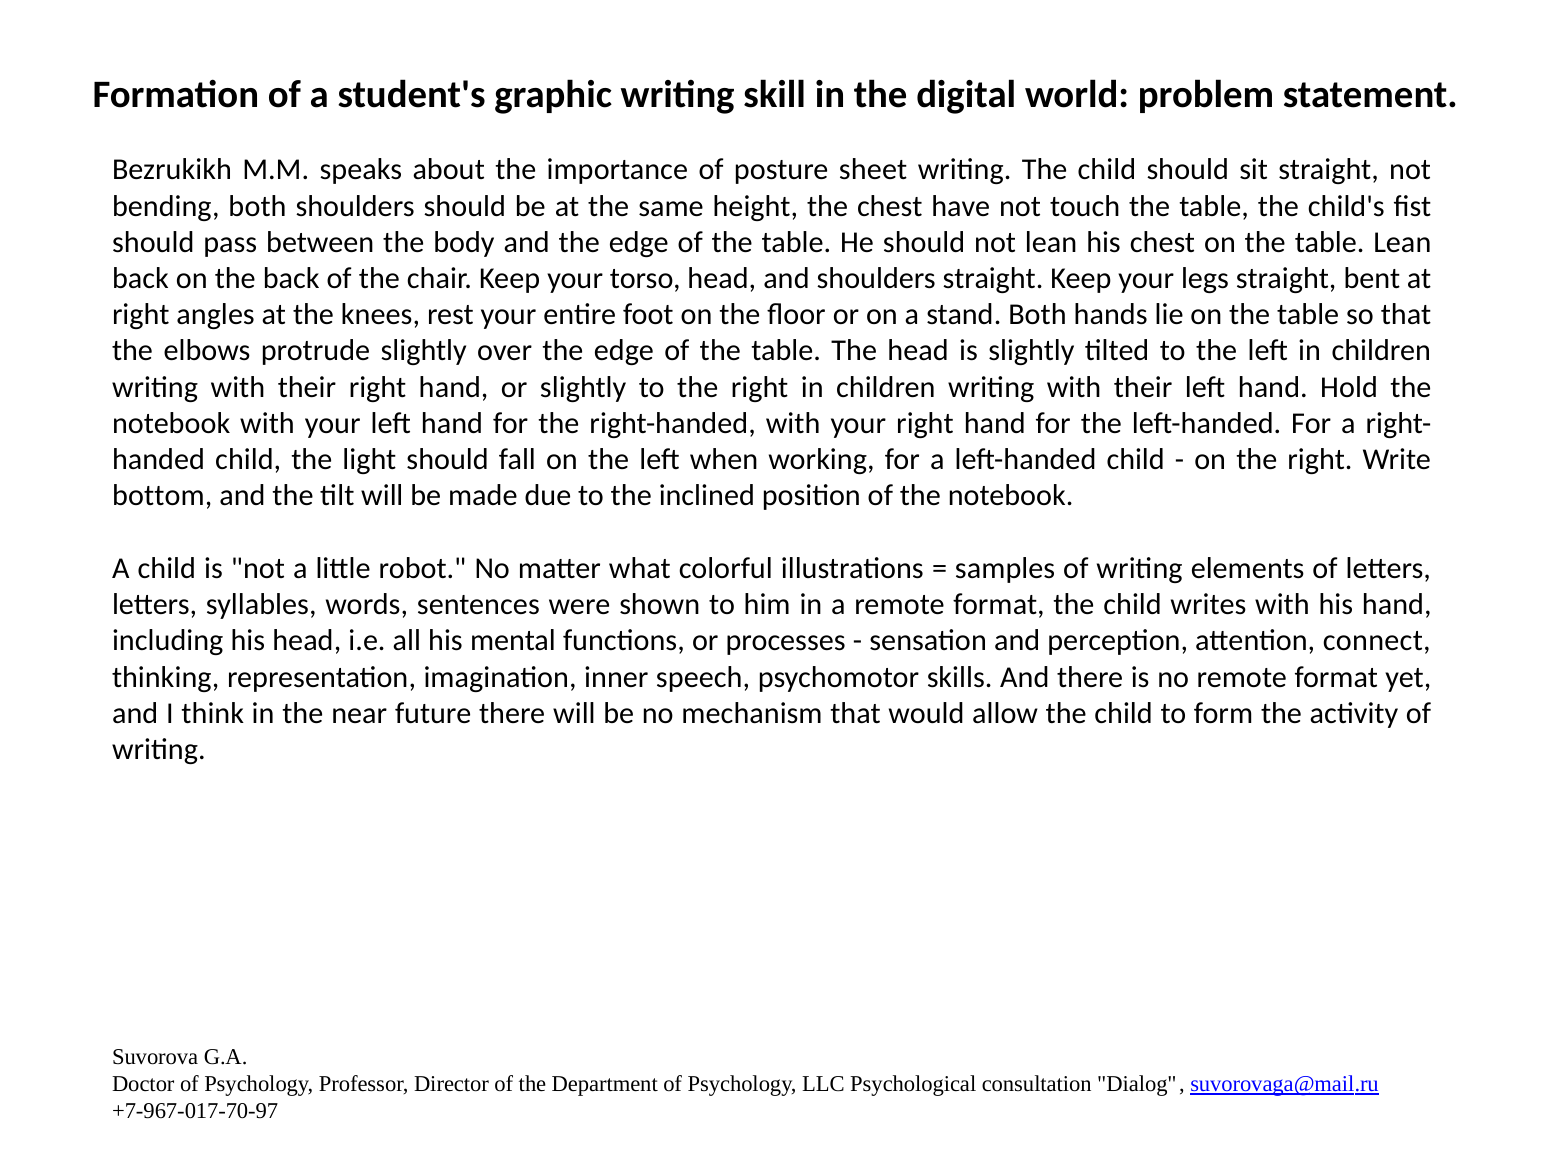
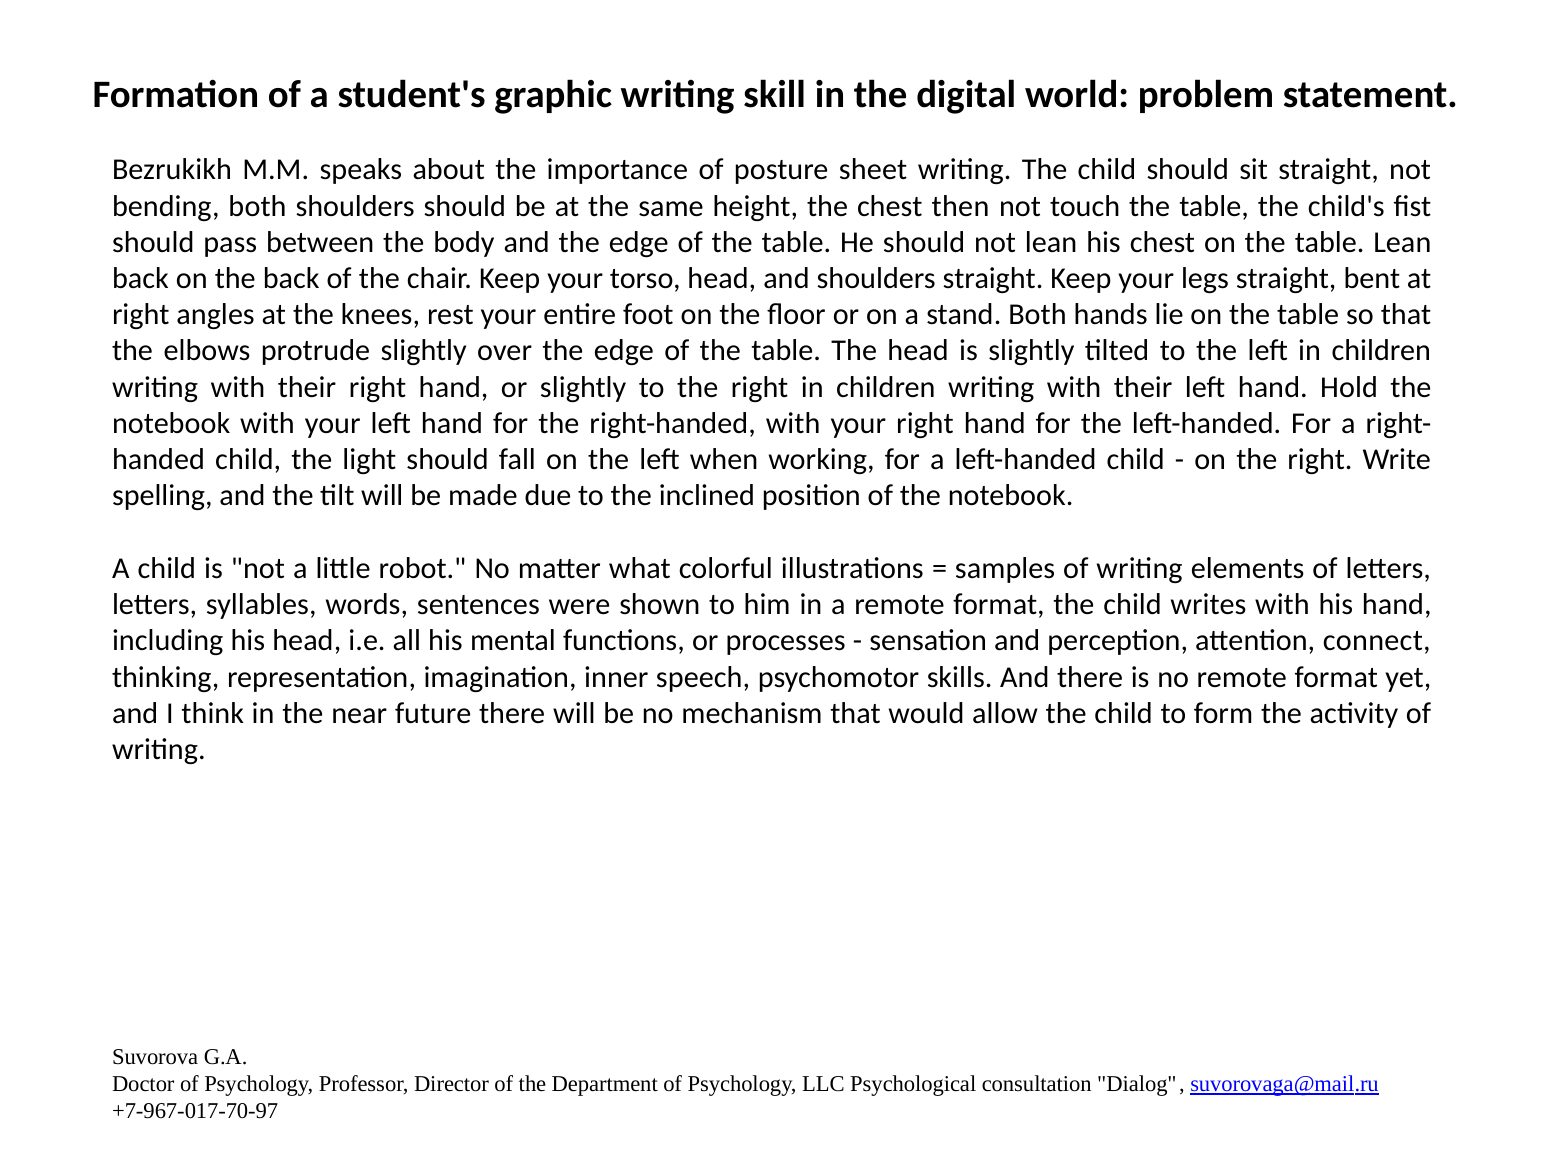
have: have -> then
bottom: bottom -> spelling
